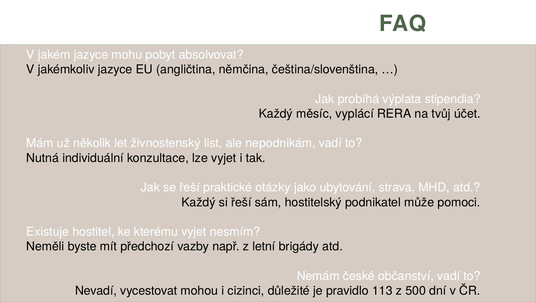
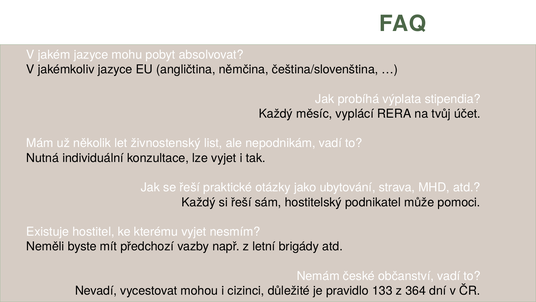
113: 113 -> 133
500: 500 -> 364
